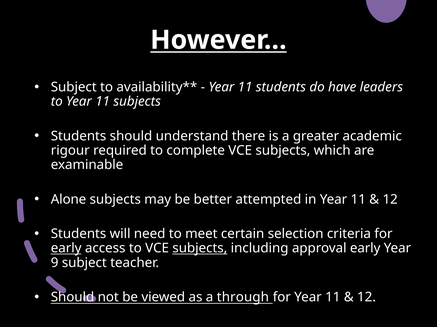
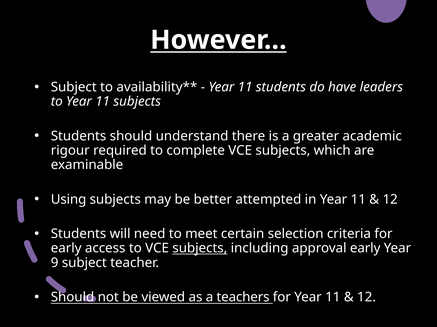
Alone: Alone -> Using
early at (66, 249) underline: present -> none
through: through -> teachers
